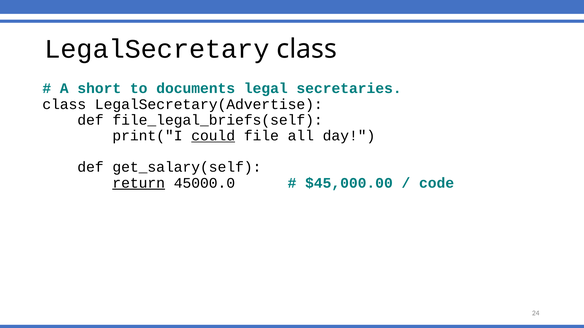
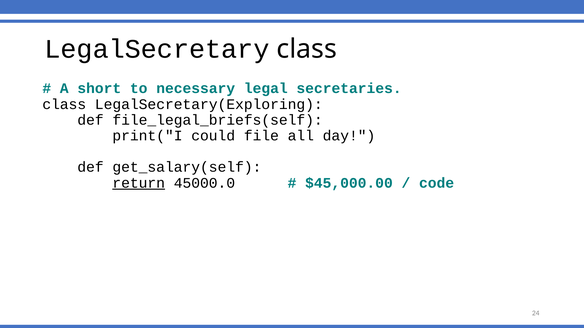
documents: documents -> necessary
LegalSecretary(Advertise: LegalSecretary(Advertise -> LegalSecretary(Exploring
could underline: present -> none
